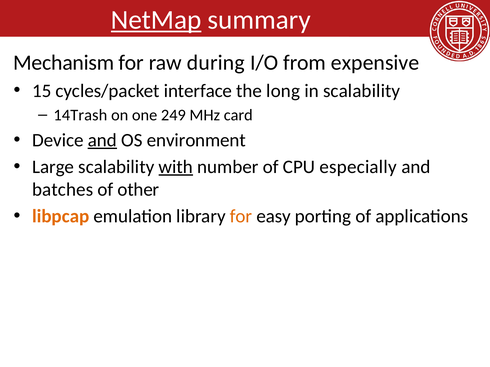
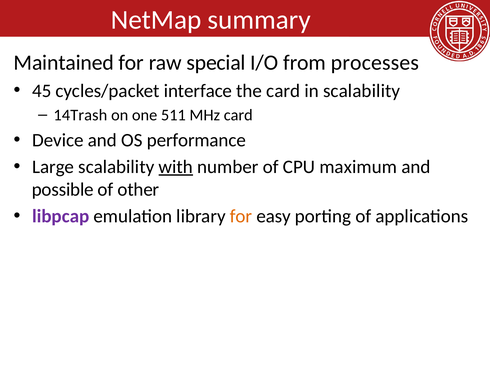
NetMap underline: present -> none
Mechanism: Mechanism -> Maintained
during: during -> special
expensive: expensive -> processes
15: 15 -> 45
the long: long -> card
249: 249 -> 511
and at (102, 140) underline: present -> none
environment: environment -> performance
especially: especially -> maximum
batches: batches -> possible
libpcap colour: orange -> purple
